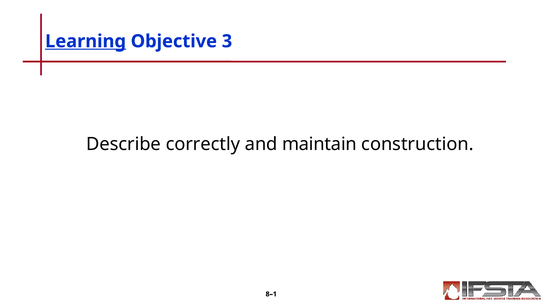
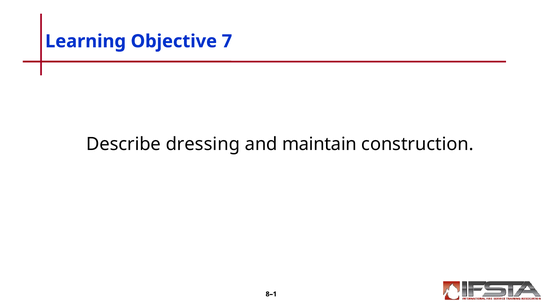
Learning underline: present -> none
3: 3 -> 7
correctly: correctly -> dressing
